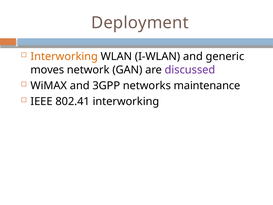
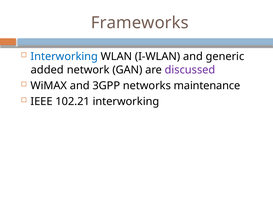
Deployment: Deployment -> Frameworks
Interworking at (64, 56) colour: orange -> blue
moves: moves -> added
802.41: 802.41 -> 102.21
